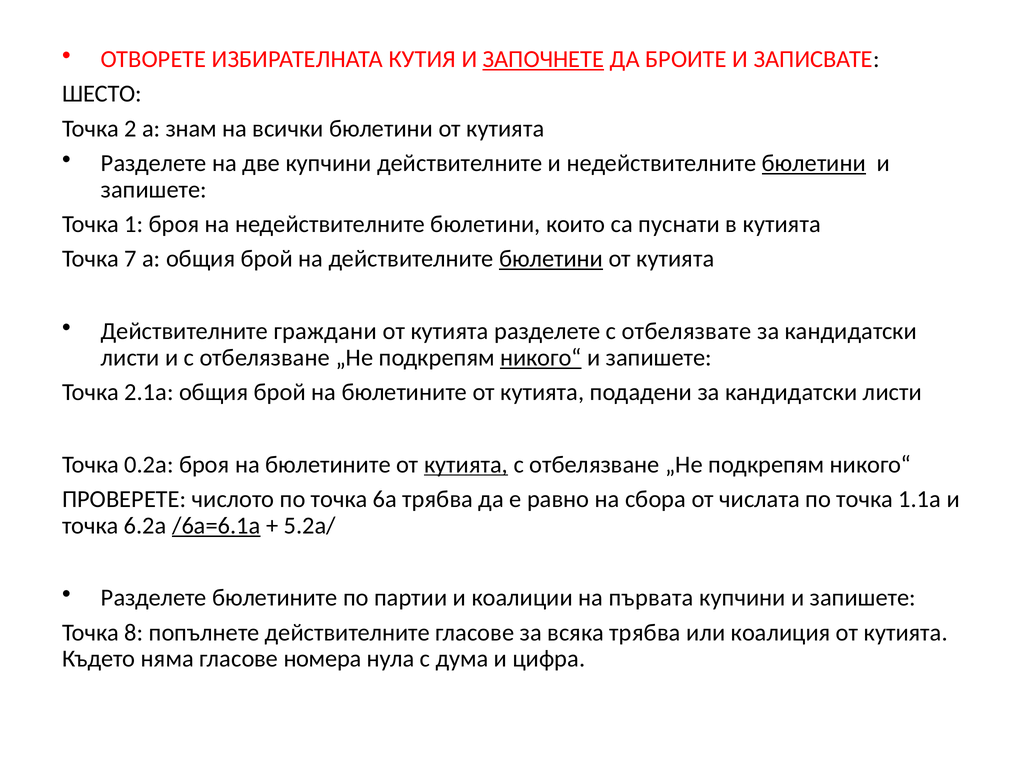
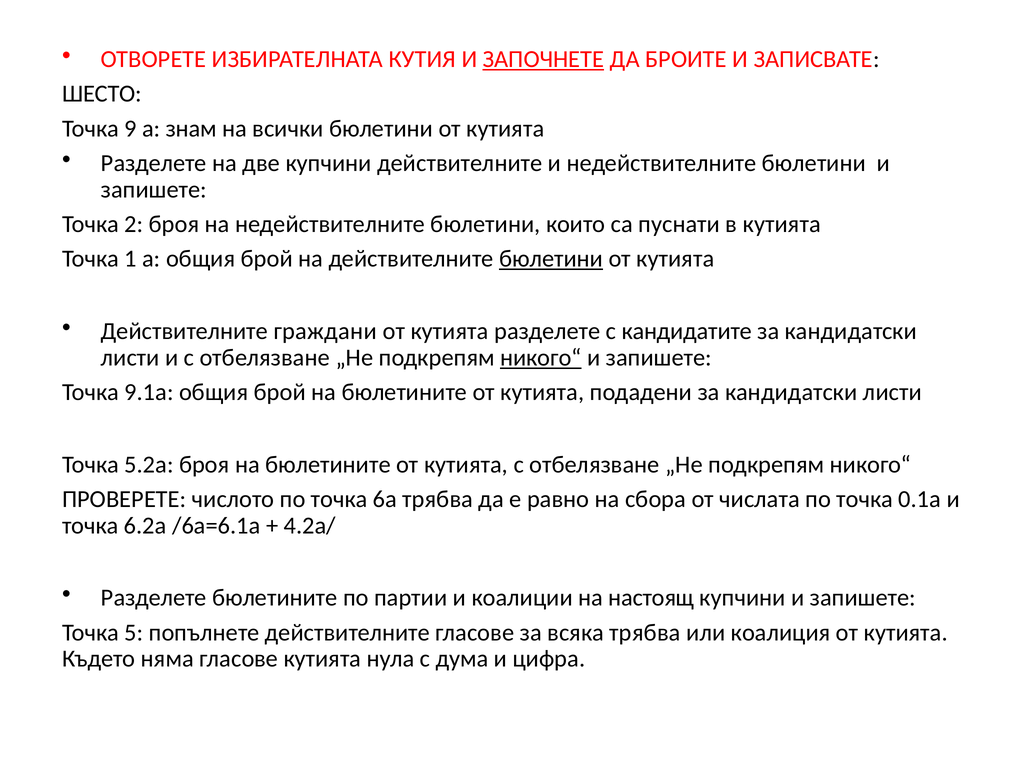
2: 2 -> 9
бюлетини at (814, 163) underline: present -> none
1: 1 -> 2
7: 7 -> 1
отбелязвате: отбелязвате -> кандидатите
2.1а: 2.1а -> 9.1а
0.2а: 0.2а -> 5.2а
кутията at (466, 465) underline: present -> none
1.1а: 1.1а -> 0.1а
/6а=6.1а underline: present -> none
5.2а/: 5.2а/ -> 4.2а/
първата: първата -> настоящ
8: 8 -> 5
гласове номера: номера -> кутията
